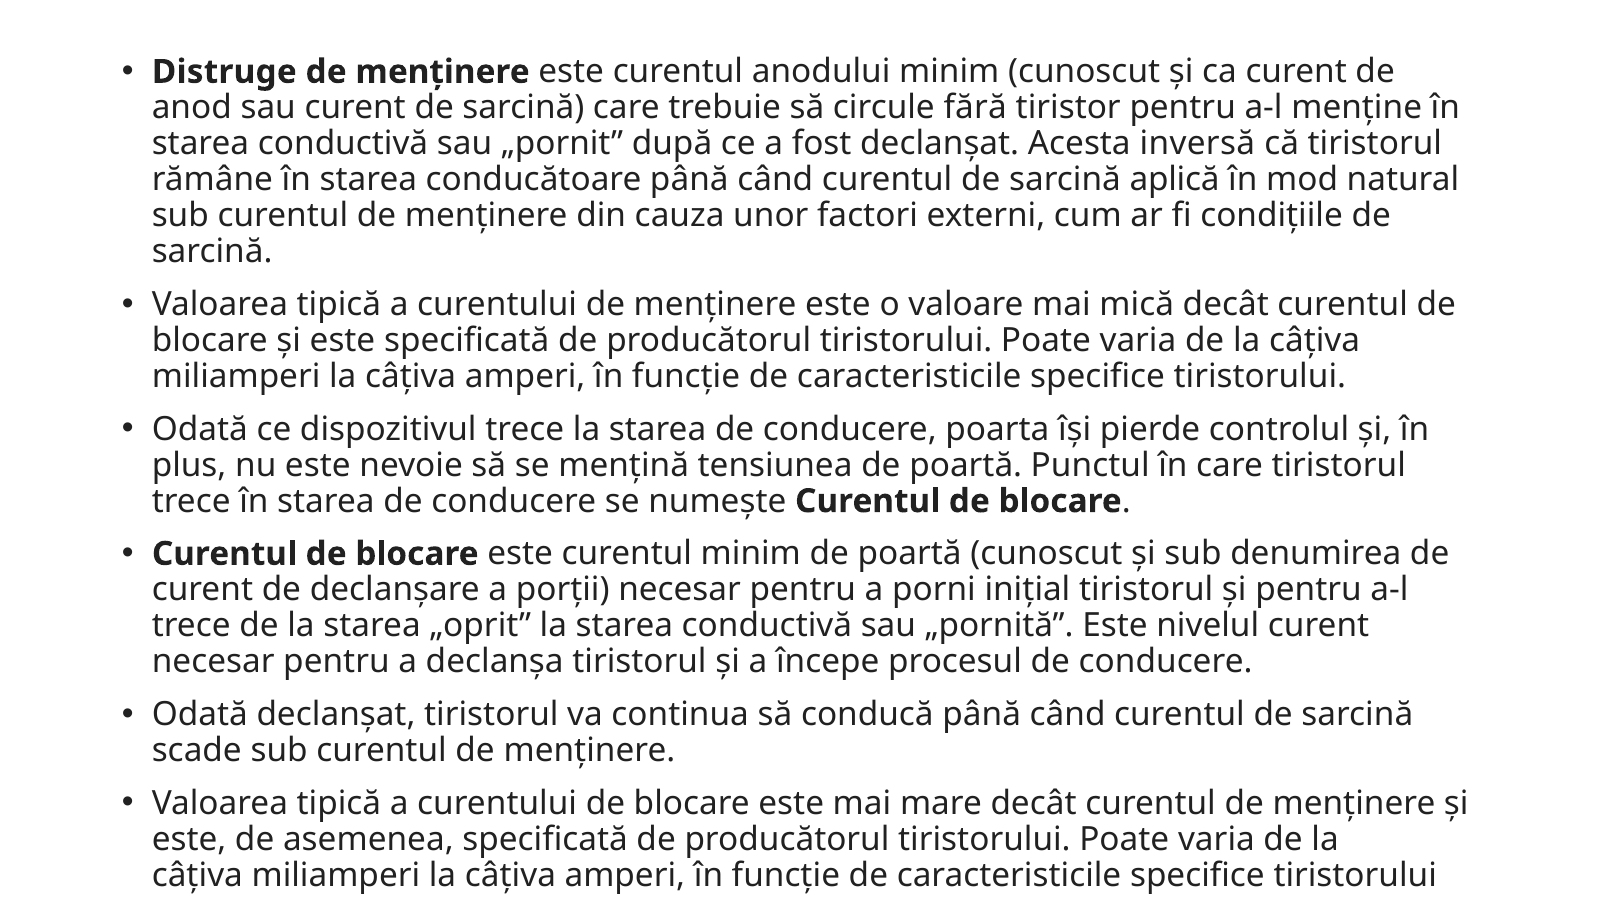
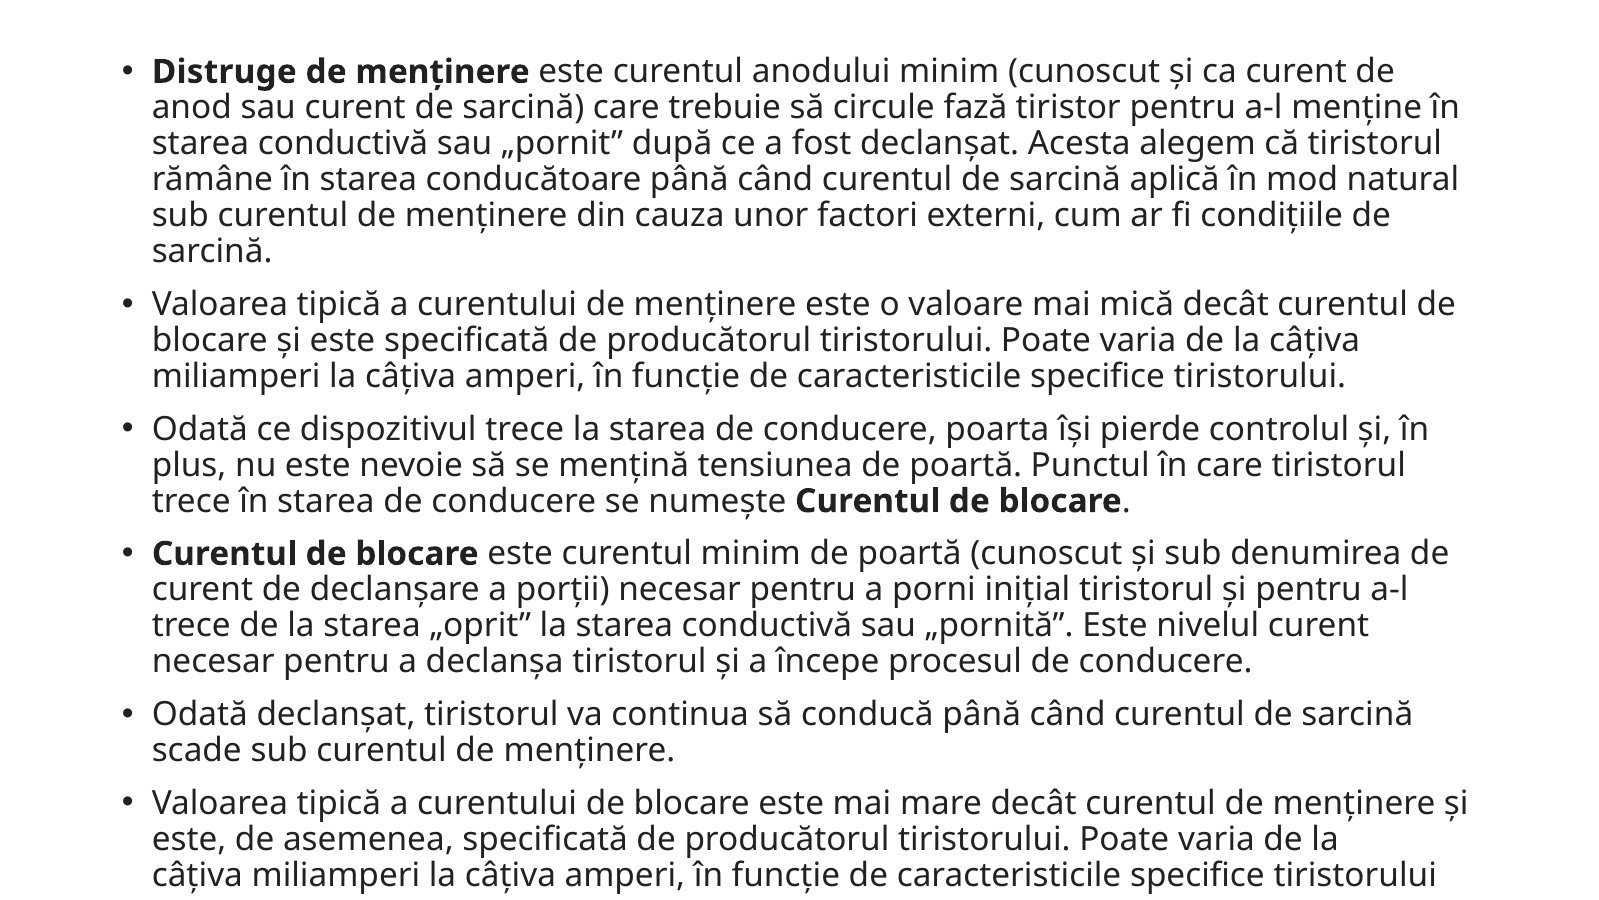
fără: fără -> fază
inversă: inversă -> alegem
